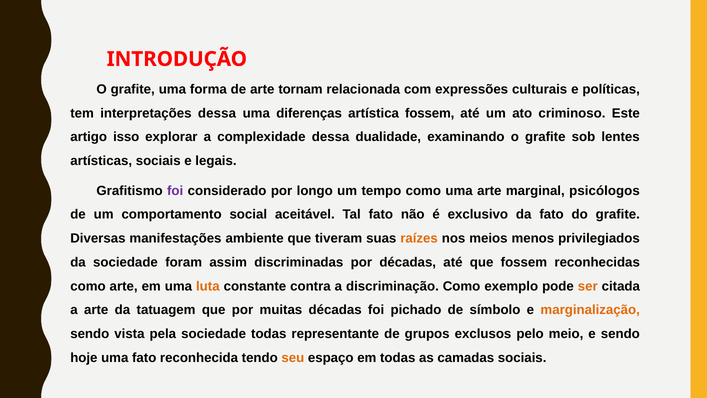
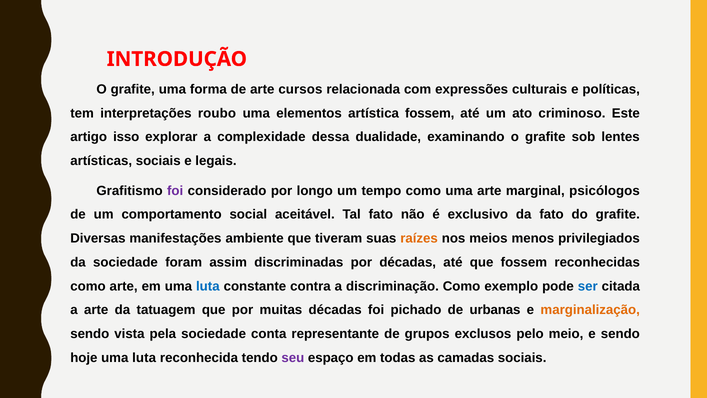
tornam: tornam -> cursos
interpretações dessa: dessa -> roubo
diferenças: diferenças -> elementos
luta at (208, 286) colour: orange -> blue
ser colour: orange -> blue
símbolo: símbolo -> urbanas
sociedade todas: todas -> conta
hoje uma fato: fato -> luta
seu colour: orange -> purple
